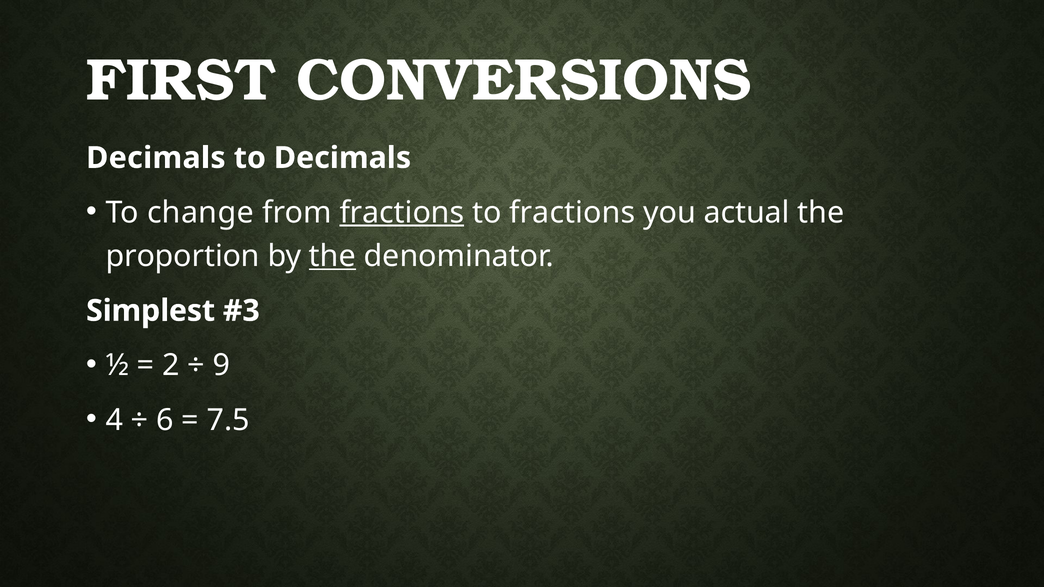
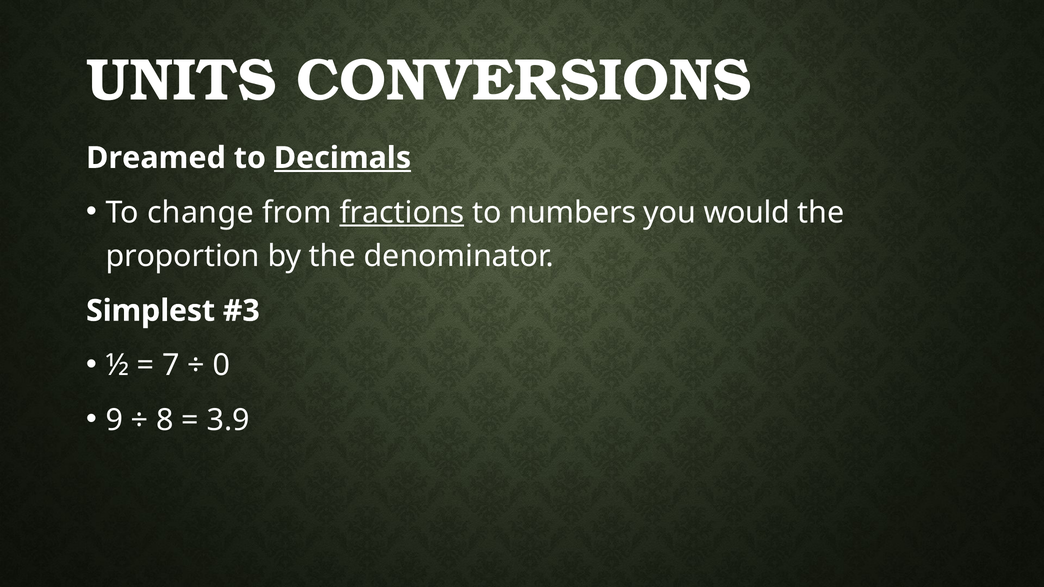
FIRST: FIRST -> UNITS
Decimals at (156, 158): Decimals -> Dreamed
Decimals at (342, 158) underline: none -> present
to fractions: fractions -> numbers
actual: actual -> would
the at (332, 256) underline: present -> none
2: 2 -> 7
9: 9 -> 0
4: 4 -> 9
6: 6 -> 8
7.5: 7.5 -> 3.9
